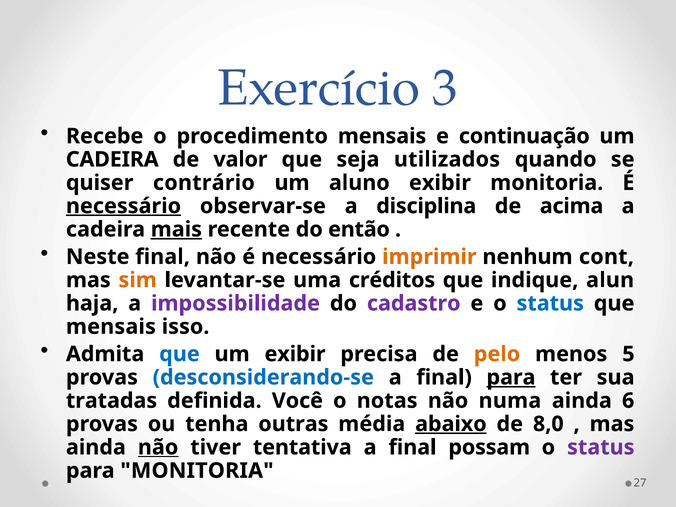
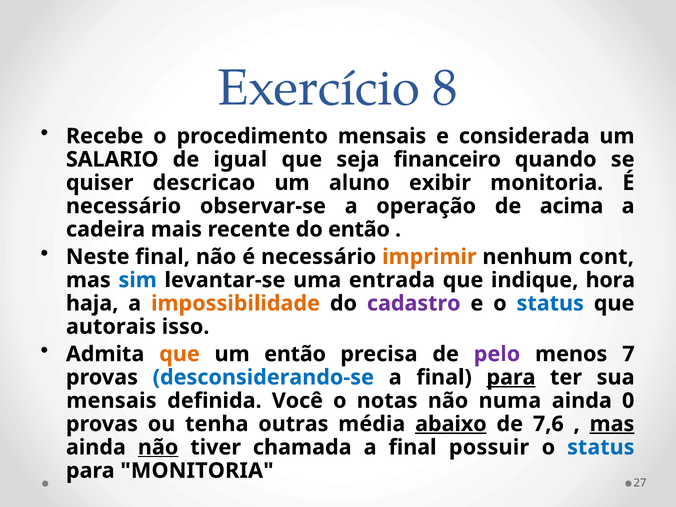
3: 3 -> 8
continuação: continuação -> considerada
CADEIRA at (112, 159): CADEIRA -> SALARIO
valor: valor -> igual
utilizados: utilizados -> financeiro
contrário: contrário -> descricao
necessário at (124, 206) underline: present -> none
disciplina: disciplina -> operação
mais underline: present -> none
sim colour: orange -> blue
créditos: créditos -> entrada
alun: alun -> hora
impossibilidade colour: purple -> orange
mensais at (111, 327): mensais -> autorais
que at (179, 354) colour: blue -> orange
um exibir: exibir -> então
pelo colour: orange -> purple
5: 5 -> 7
tratadas at (112, 401): tratadas -> mensais
6: 6 -> 0
8,0: 8,0 -> 7,6
mas at (612, 424) underline: none -> present
tentativa: tentativa -> chamada
possam: possam -> possuir
status at (601, 447) colour: purple -> blue
